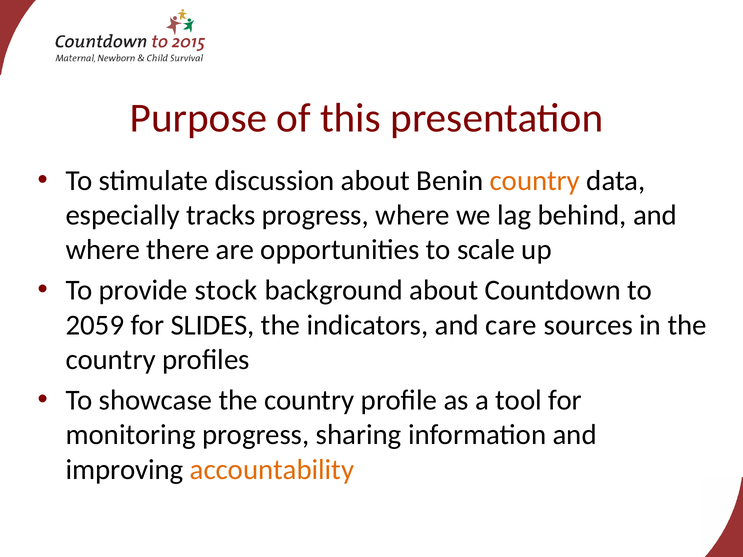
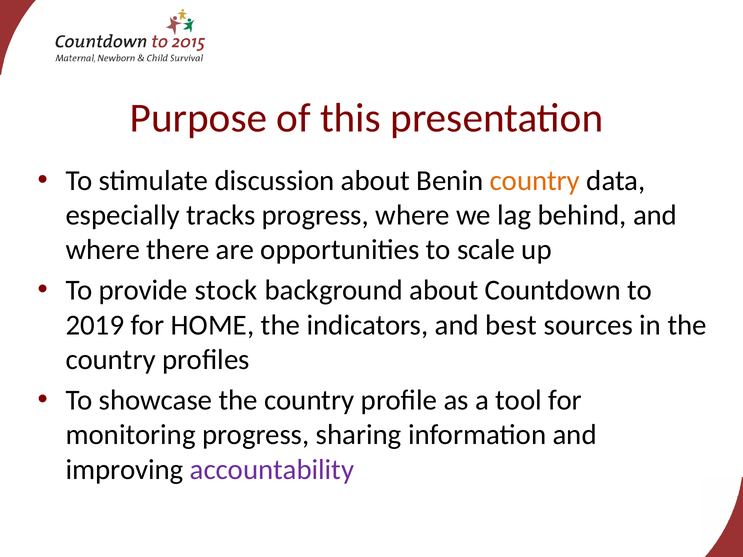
2059: 2059 -> 2019
SLIDES: SLIDES -> HOME
care: care -> best
accountability colour: orange -> purple
